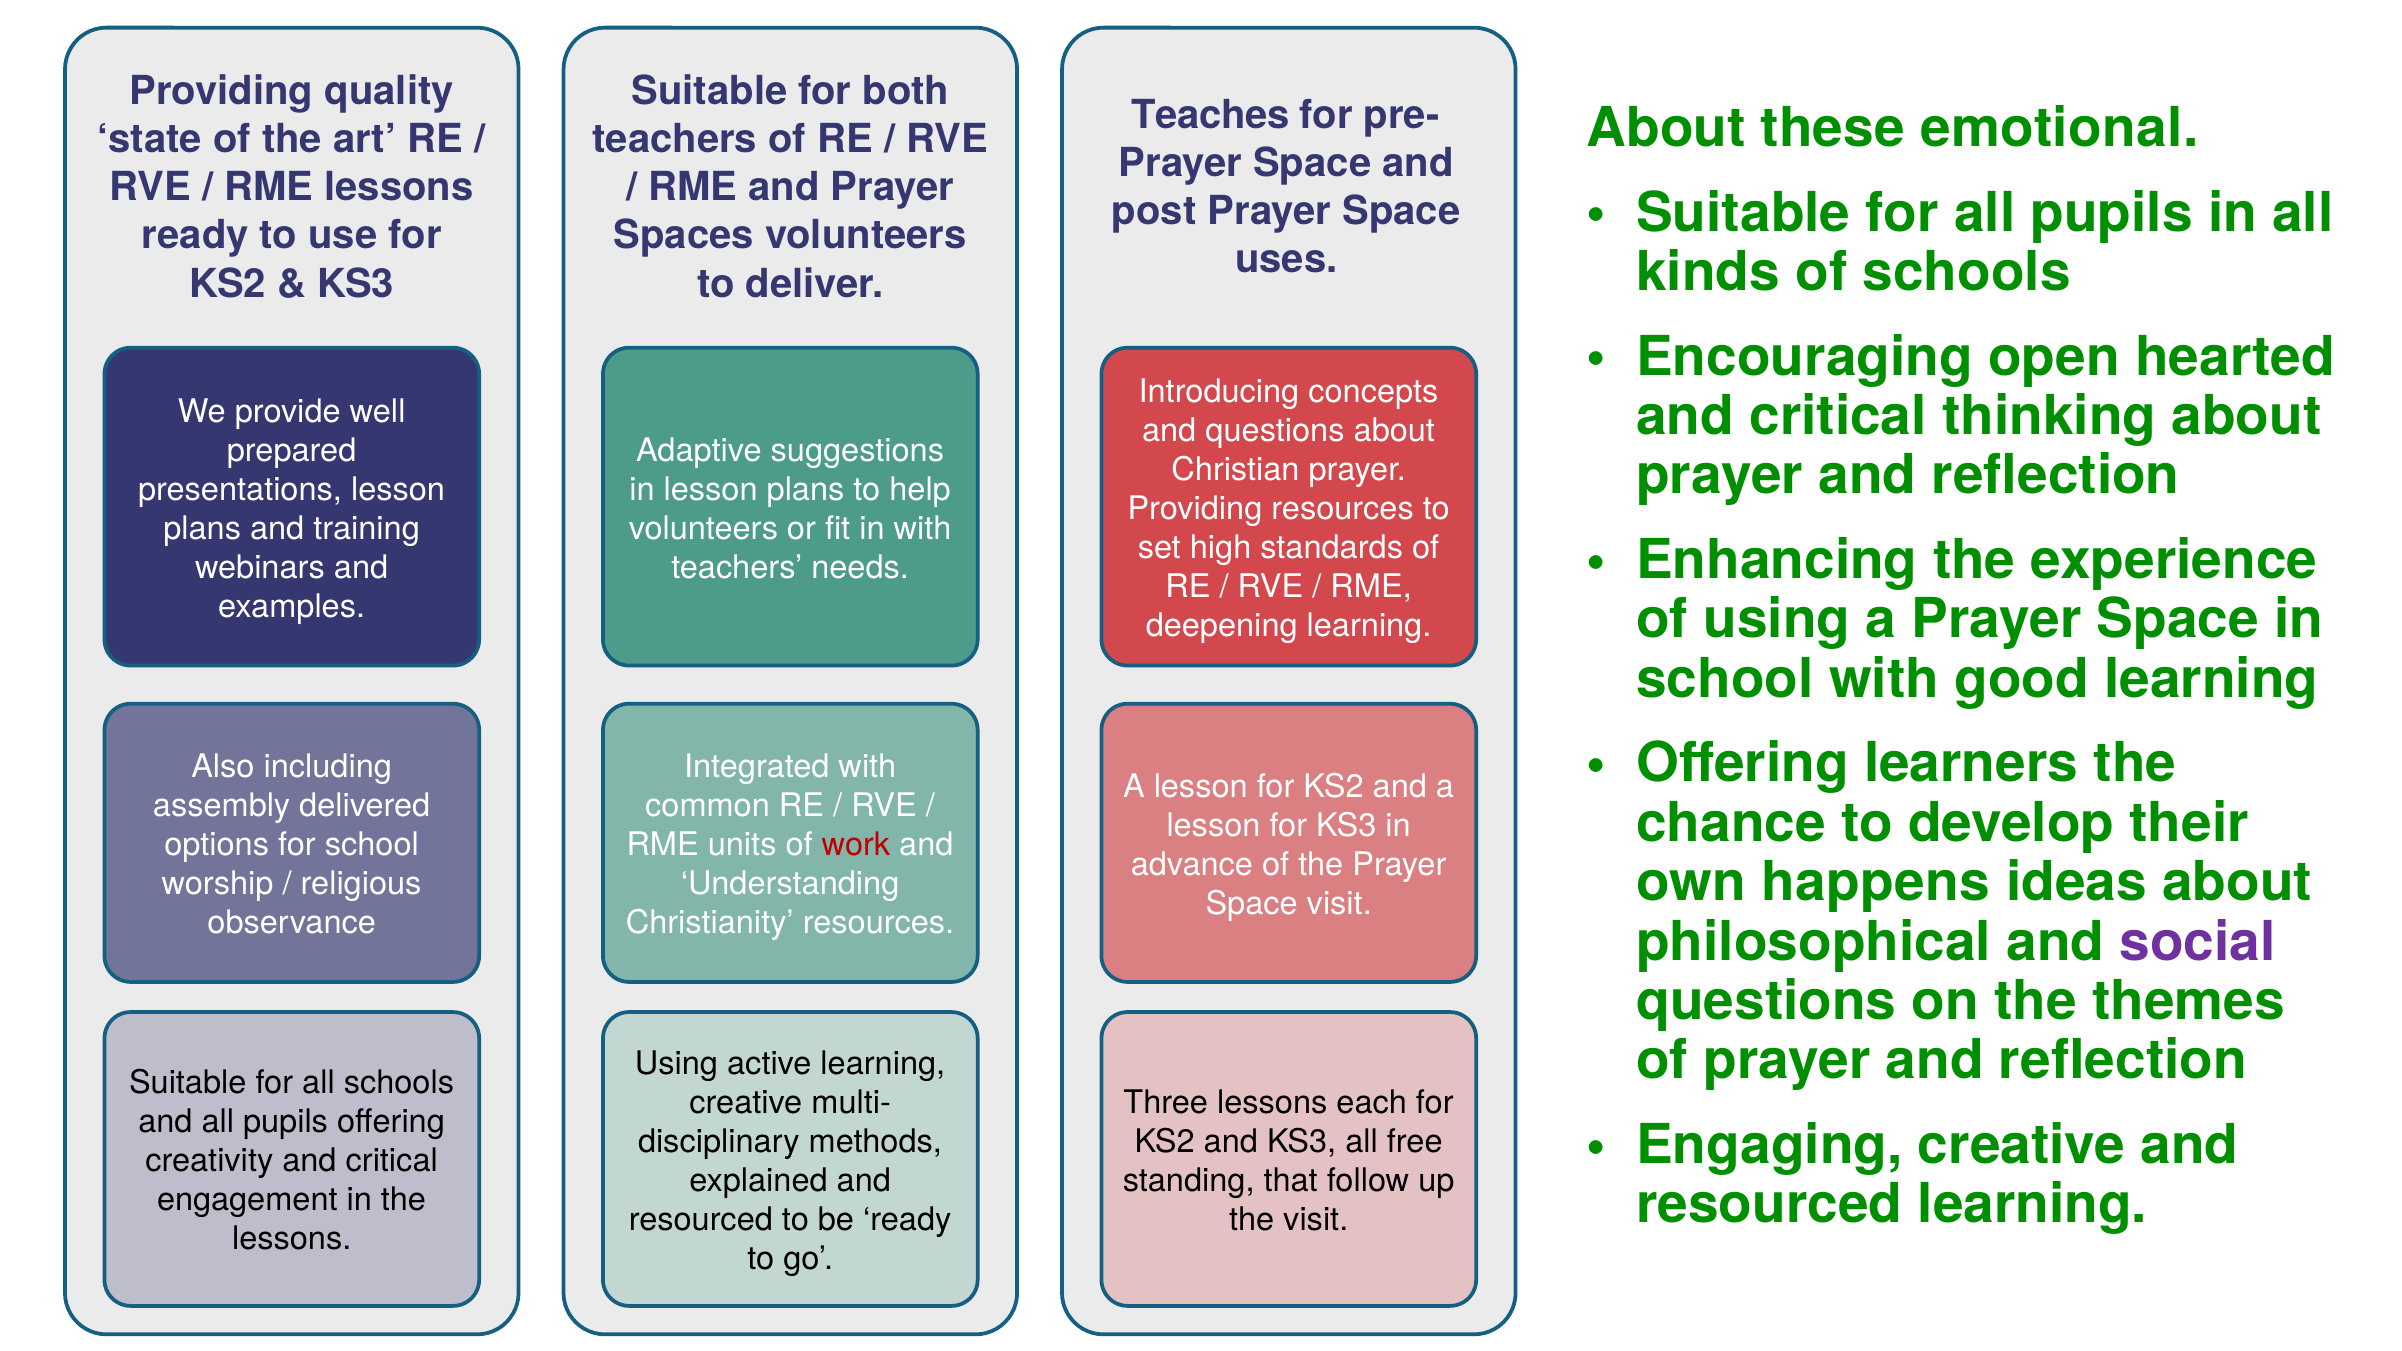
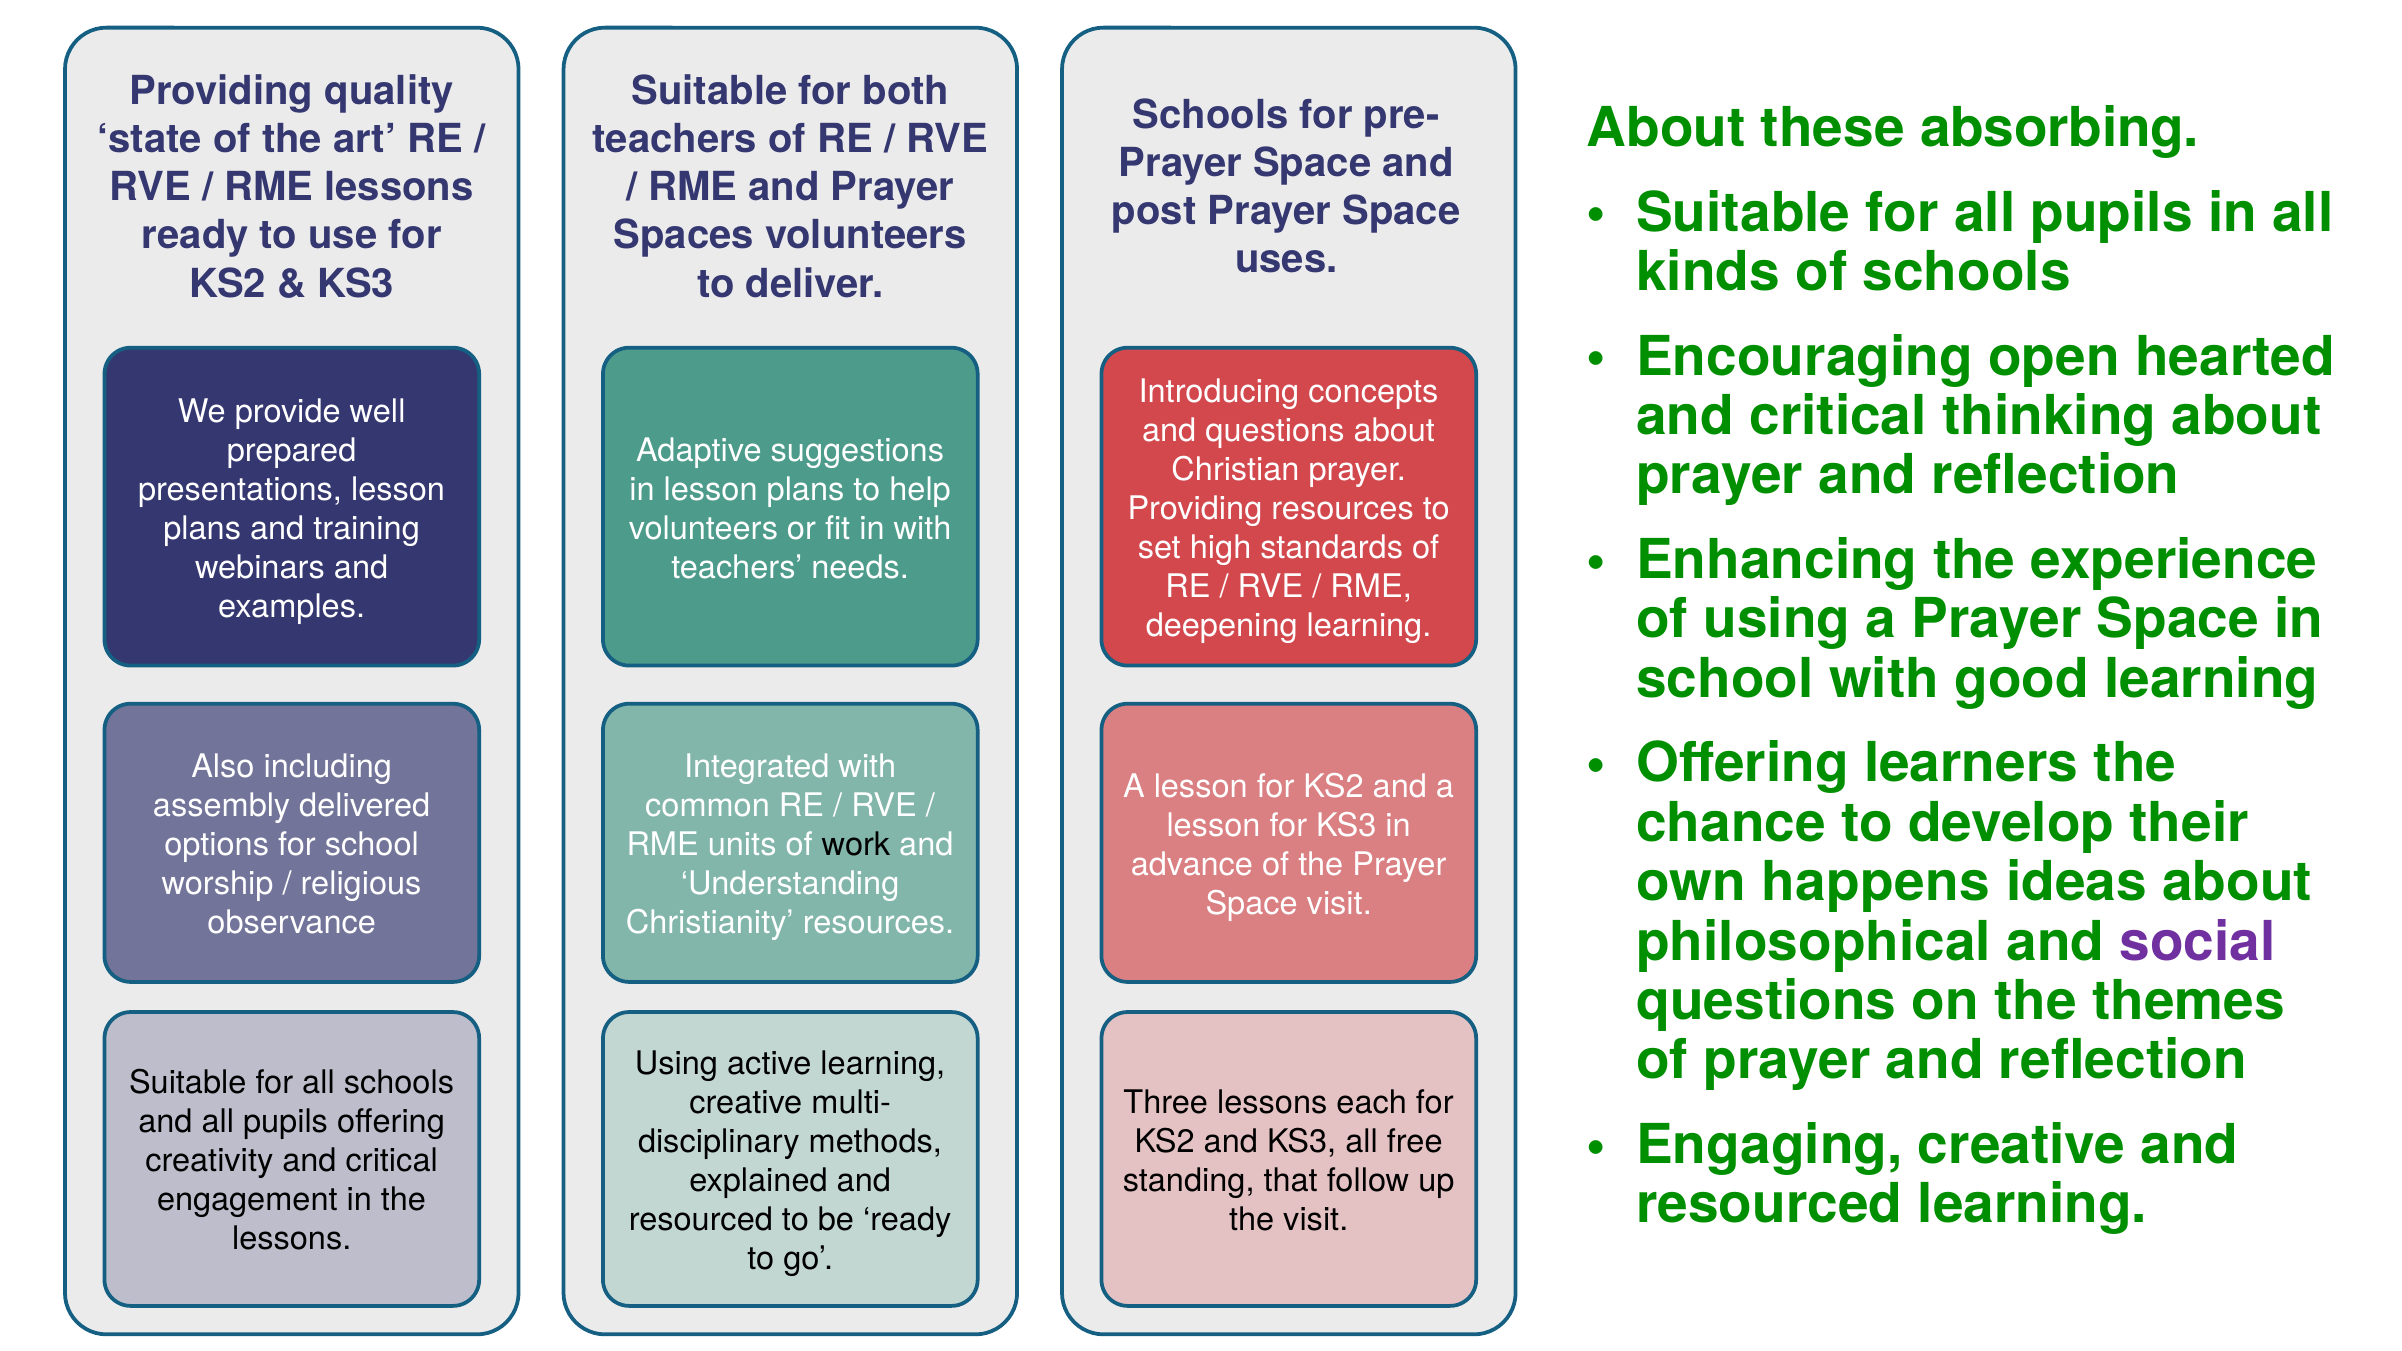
Teaches at (1211, 115): Teaches -> Schools
emotional: emotional -> absorbing
work colour: red -> black
